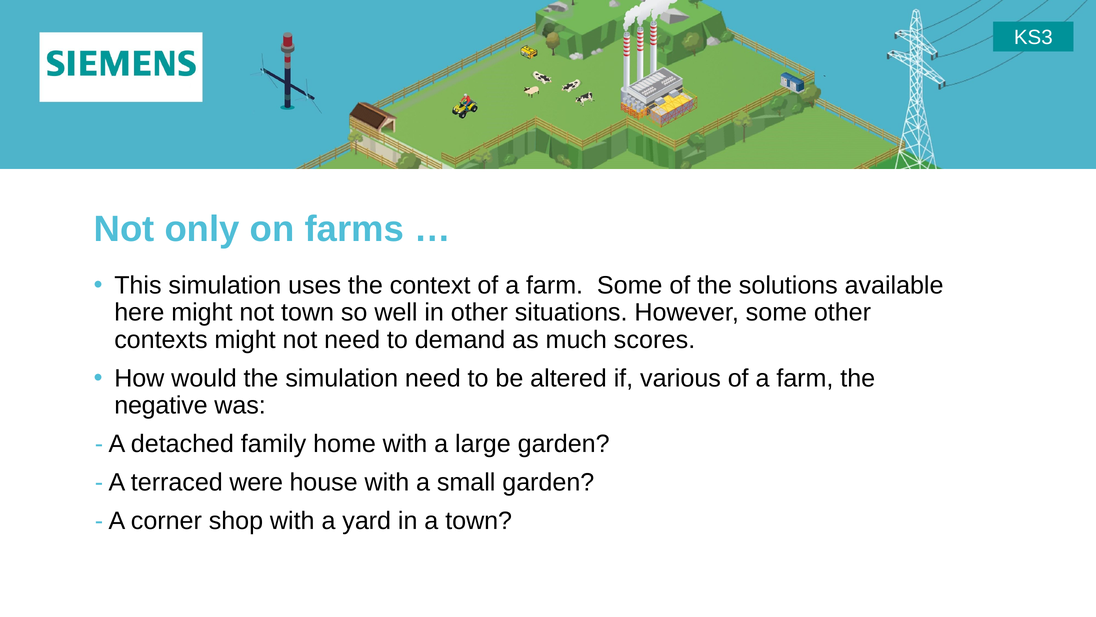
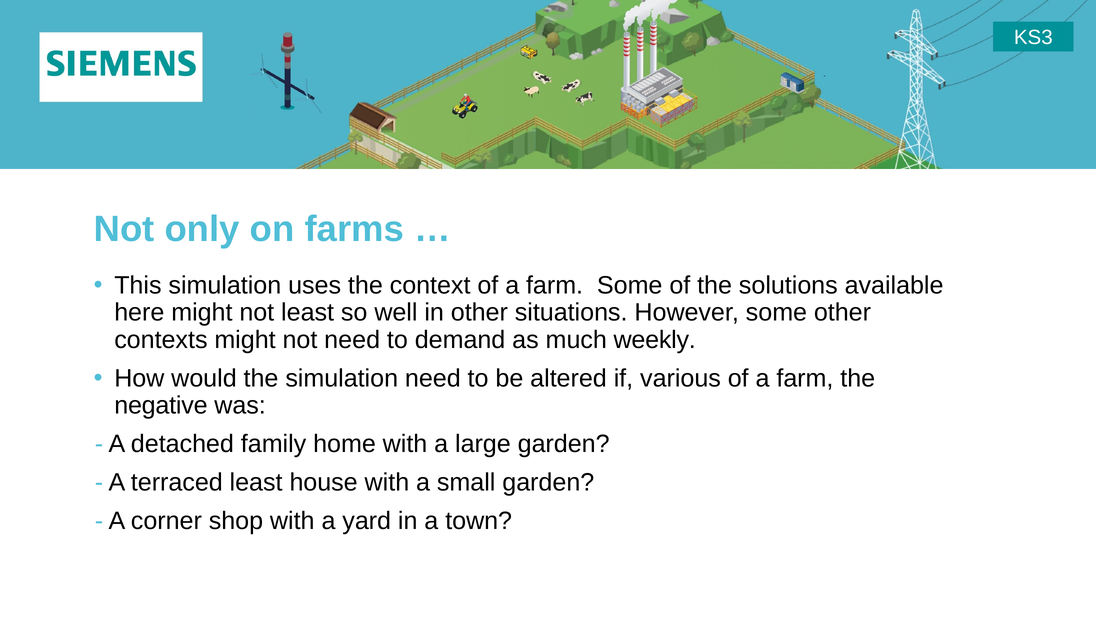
not town: town -> least
scores: scores -> weekly
terraced were: were -> least
